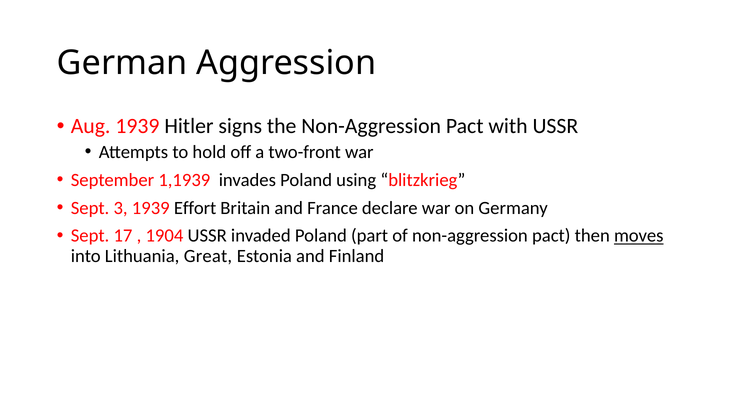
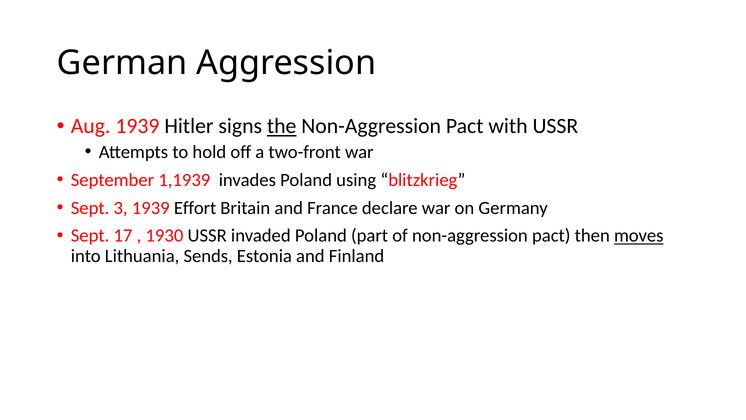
the underline: none -> present
1904: 1904 -> 1930
Great: Great -> Sends
